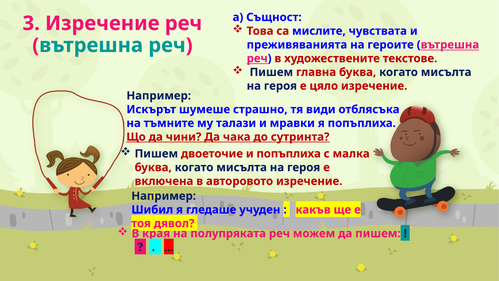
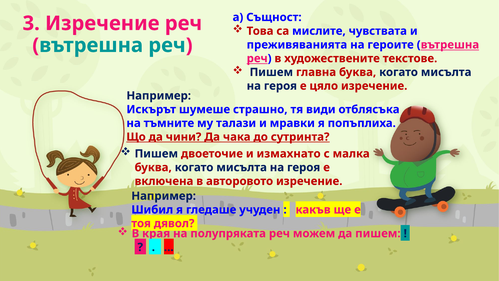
и попъплиха: попъплиха -> измахнато
